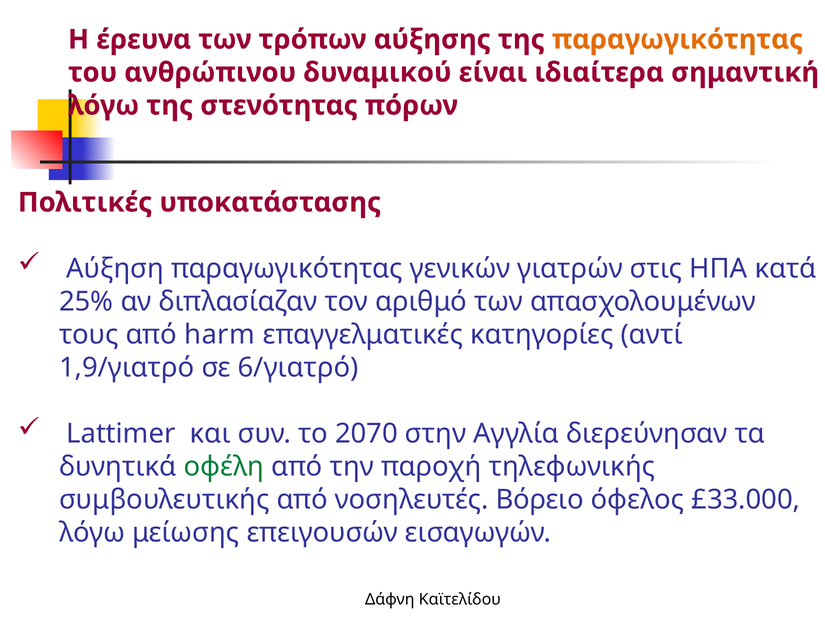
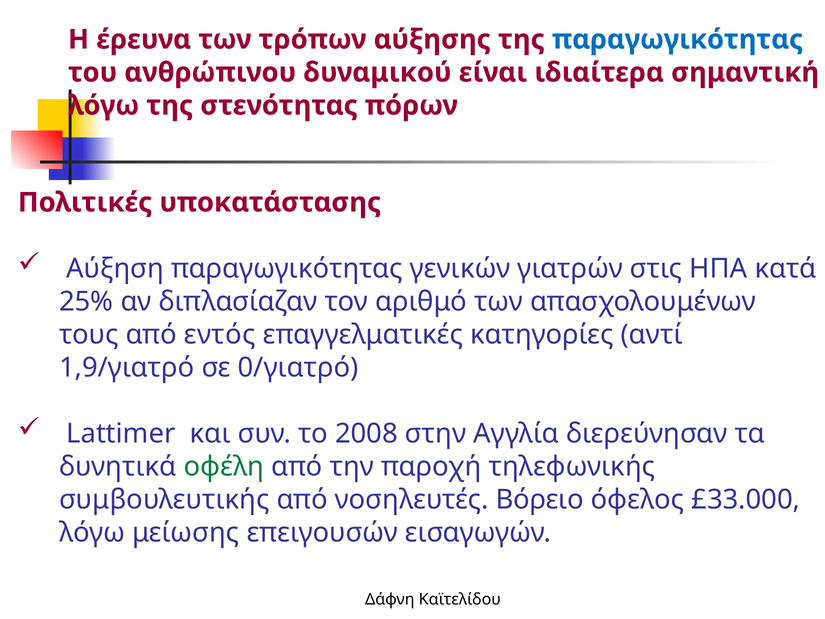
παραγωγικότητας at (677, 40) colour: orange -> blue
harm: harm -> εντός
6/γιατρό: 6/γιατρό -> 0/γιατρό
2070: 2070 -> 2008
